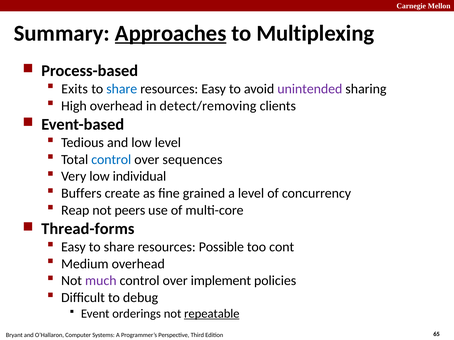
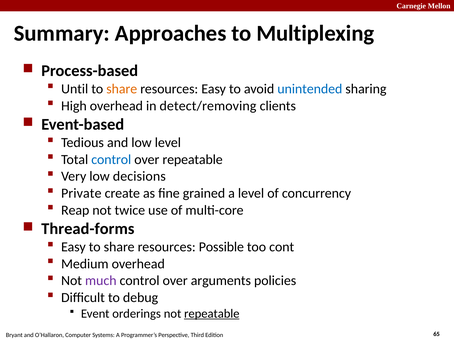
Approaches underline: present -> none
Exits: Exits -> Until
share at (122, 89) colour: blue -> orange
unintended colour: purple -> blue
over sequences: sequences -> repeatable
individual: individual -> decisions
Buffers: Buffers -> Private
peers: peers -> twice
implement: implement -> arguments
